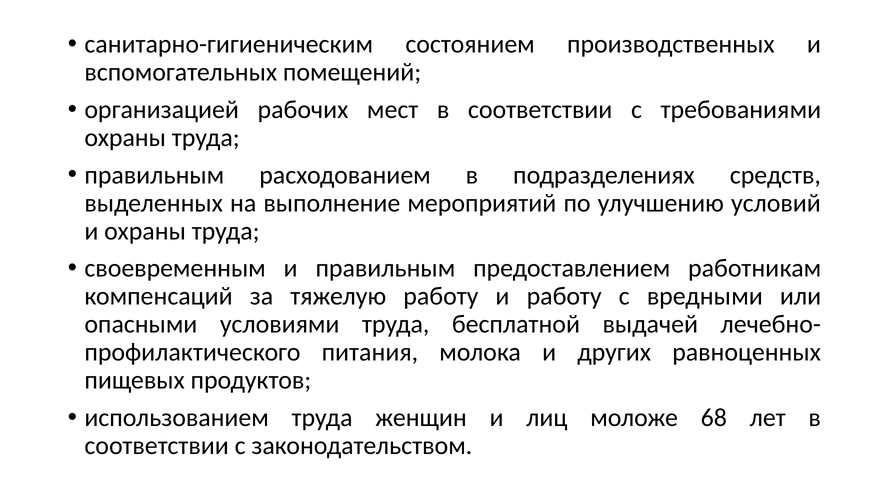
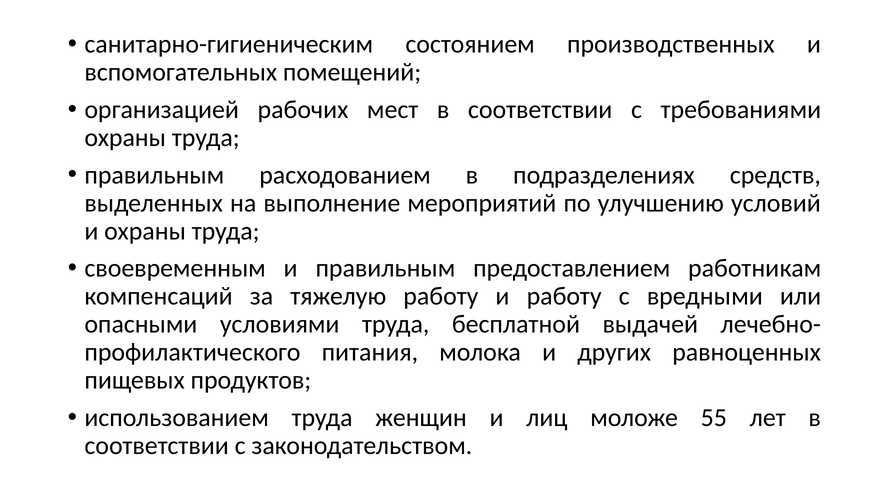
68: 68 -> 55
